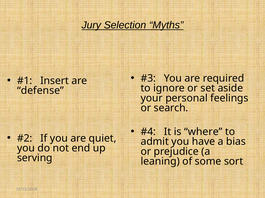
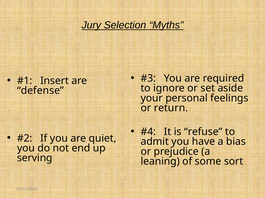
search: search -> return
where: where -> refuse
